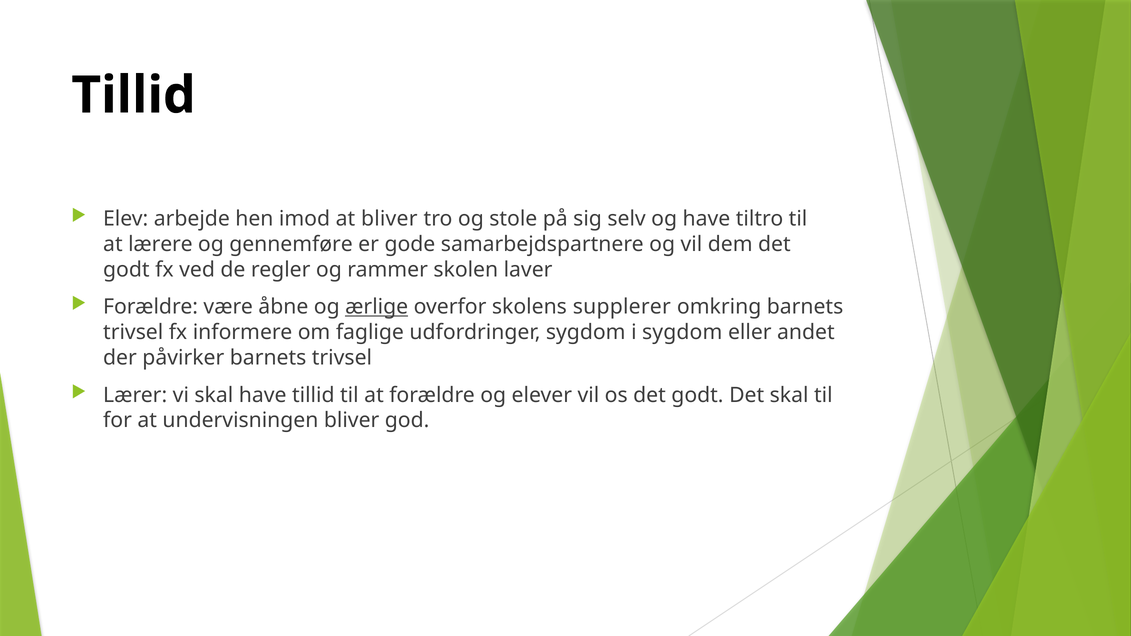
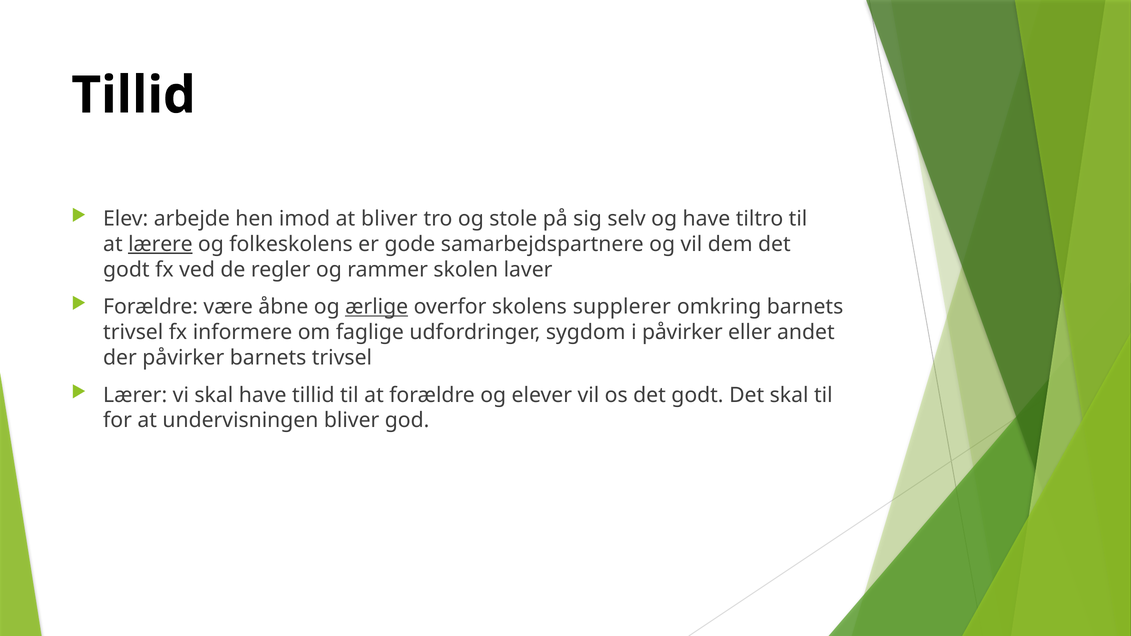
lærere underline: none -> present
gennemføre: gennemføre -> folkeskolens
i sygdom: sygdom -> påvirker
